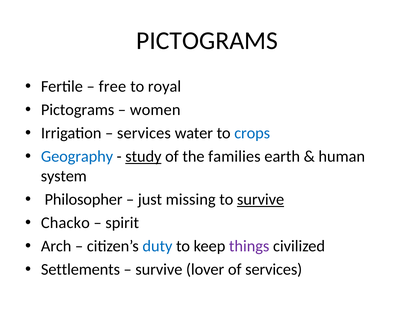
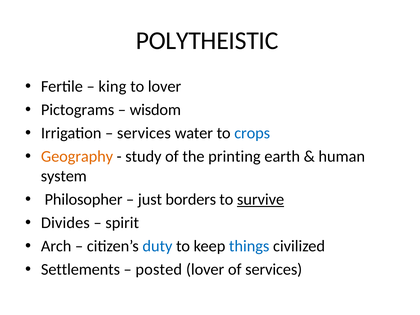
PICTOGRAMS at (207, 41): PICTOGRAMS -> POLYTHEISTIC
free: free -> king
to royal: royal -> lover
women: women -> wisdom
Geography colour: blue -> orange
study underline: present -> none
families: families -> printing
missing: missing -> borders
Chacko: Chacko -> Divides
things colour: purple -> blue
survive at (159, 270): survive -> posted
